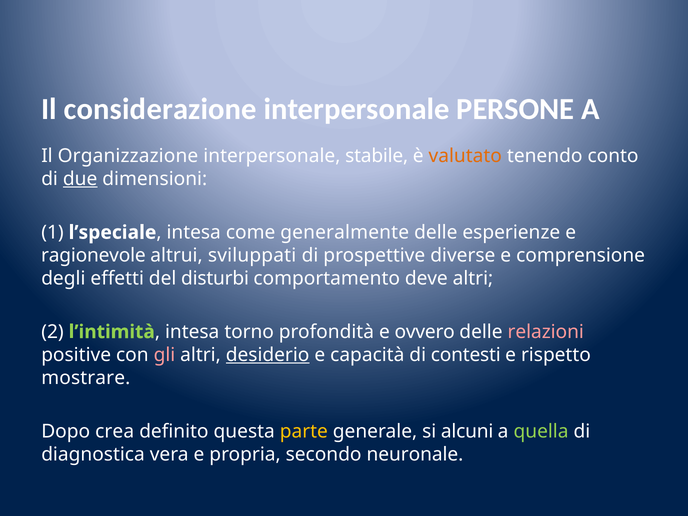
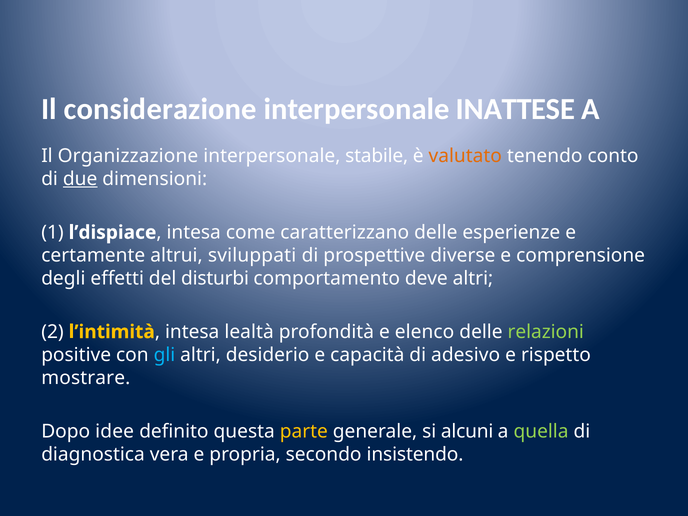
PERSONE: PERSONE -> INATTESE
l’speciale: l’speciale -> l’dispiace
generalmente: generalmente -> caratterizzano
ragionevole: ragionevole -> certamente
l’intimità colour: light green -> yellow
torno: torno -> lealtà
ovvero: ovvero -> elenco
relazioni colour: pink -> light green
gli colour: pink -> light blue
desiderio underline: present -> none
contesti: contesti -> adesivo
crea: crea -> idee
neuronale: neuronale -> insistendo
